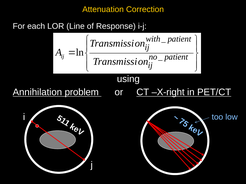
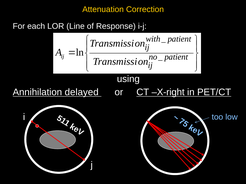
problem: problem -> delayed
